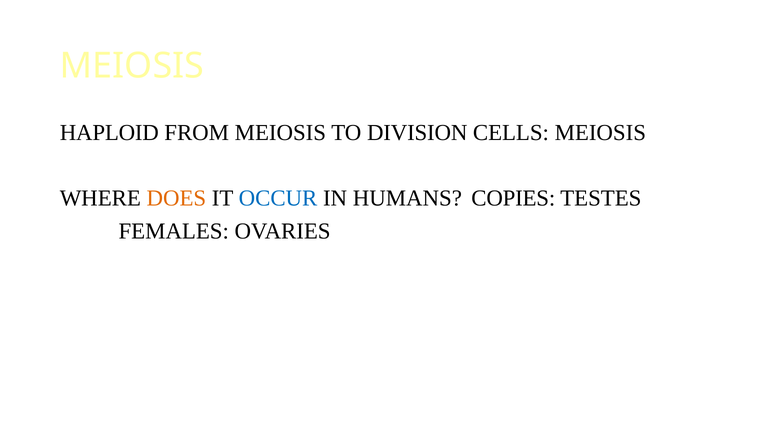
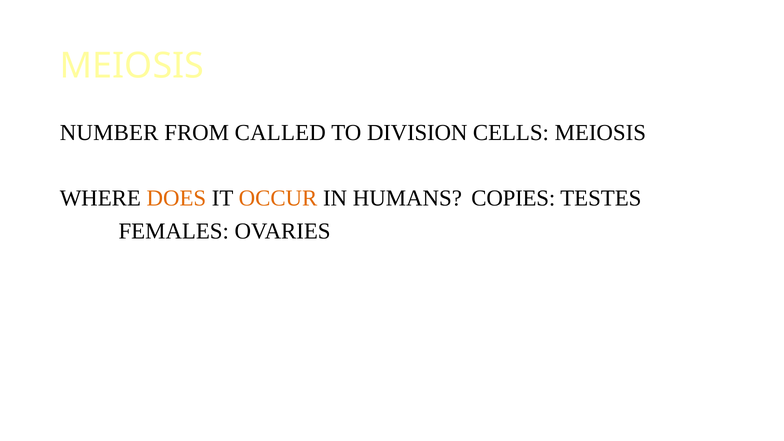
HAPLOID: HAPLOID -> NUMBER
FROM MEIOSIS: MEIOSIS -> CALLED
OCCUR colour: blue -> orange
